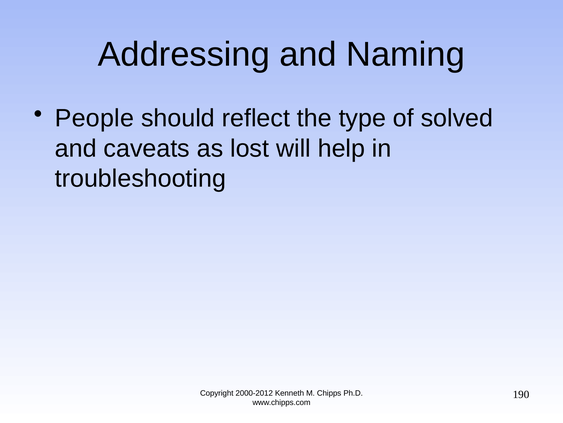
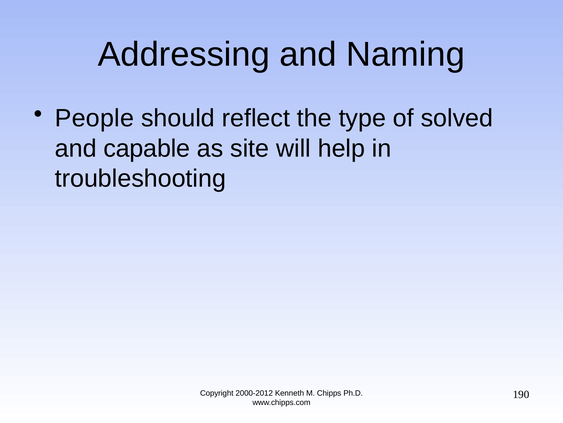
caveats: caveats -> capable
lost: lost -> site
